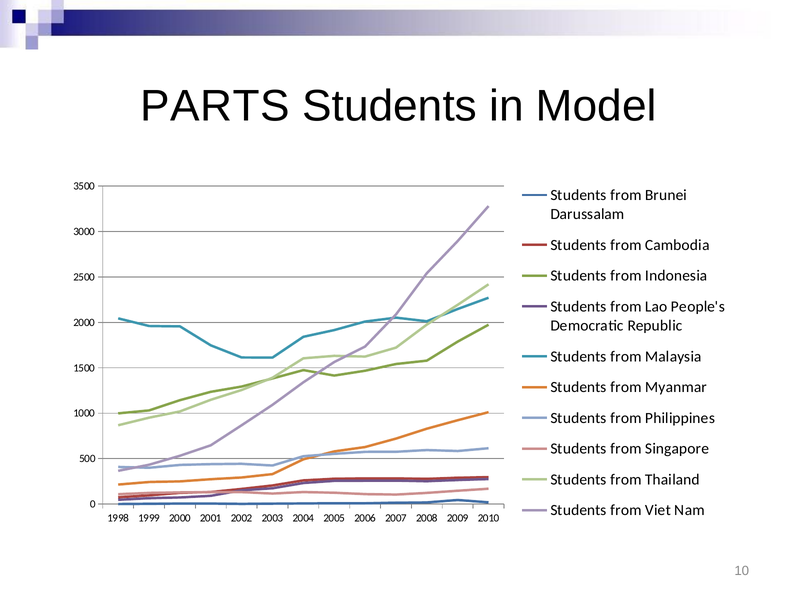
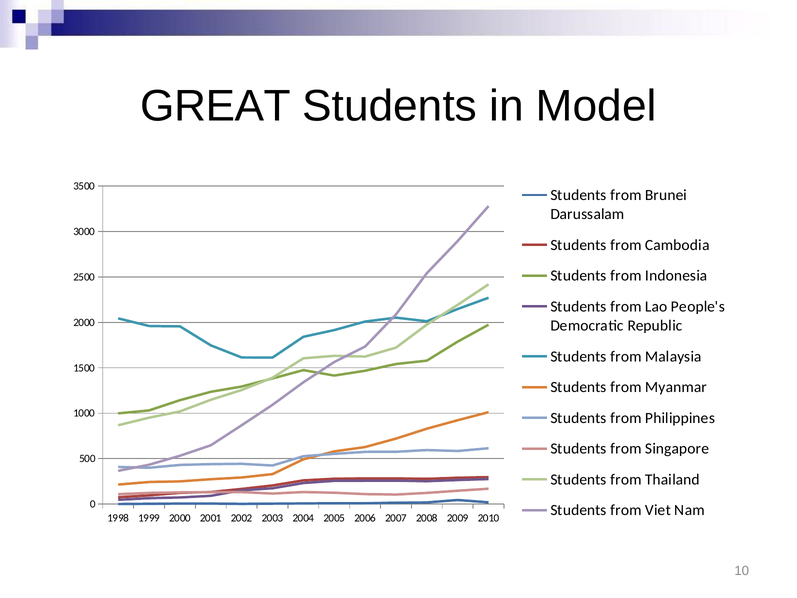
PARTS: PARTS -> GREAT
